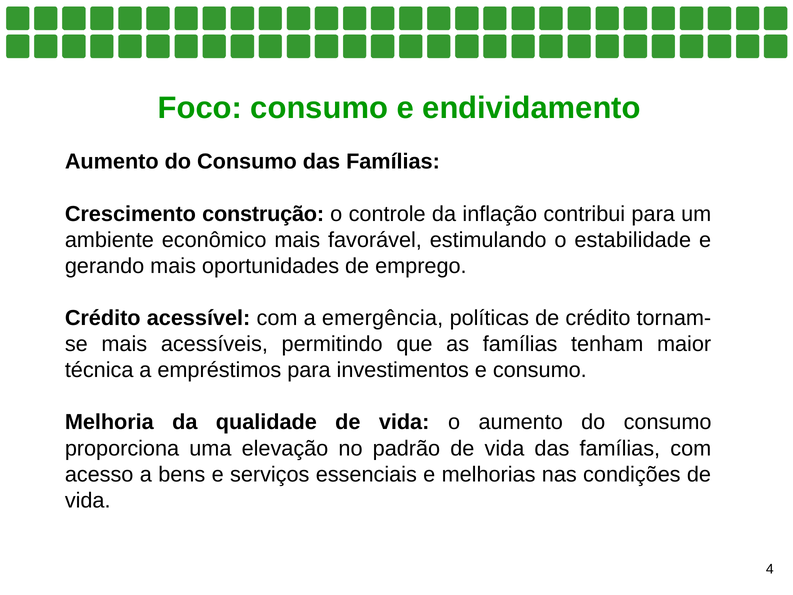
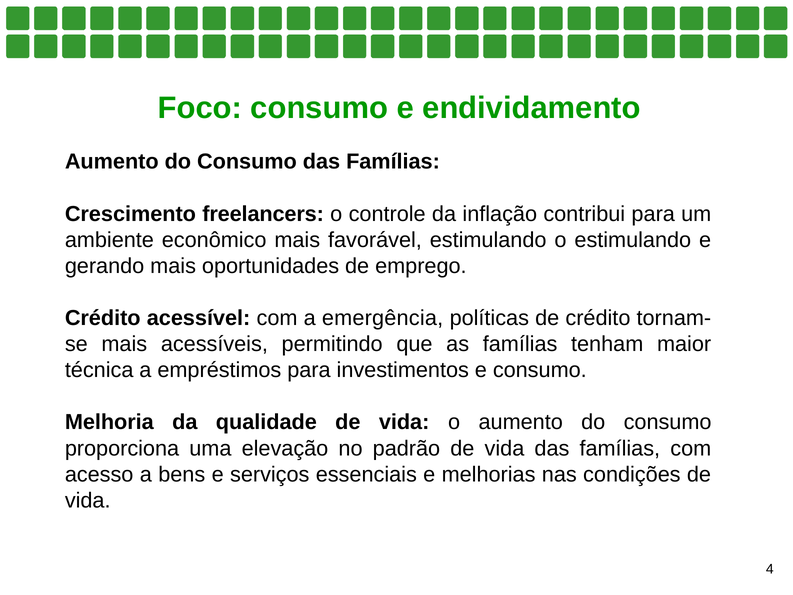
construção: construção -> freelancers
o estabilidade: estabilidade -> estimulando
